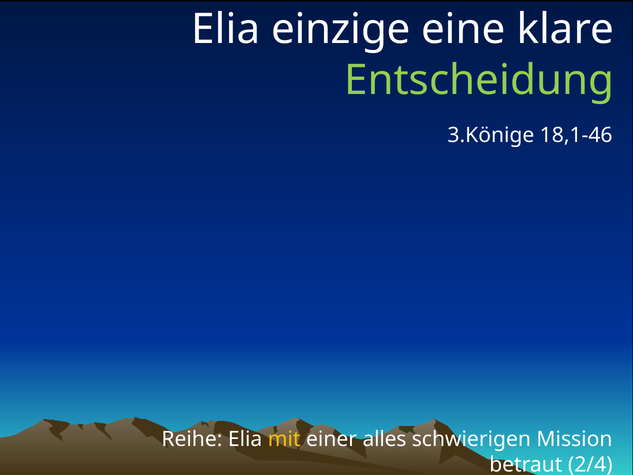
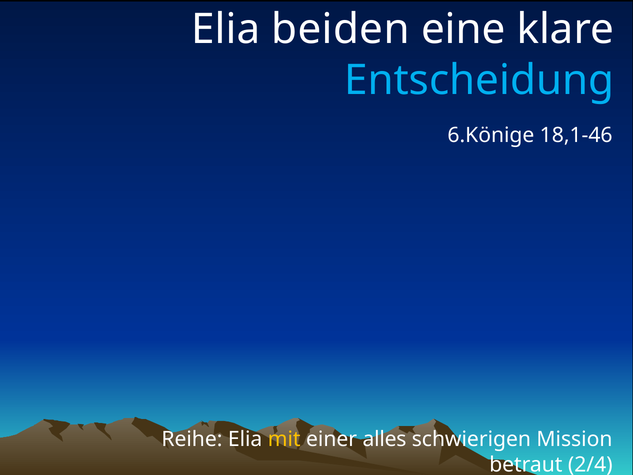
einzige: einzige -> beiden
Entscheidung colour: light green -> light blue
3.Könige: 3.Könige -> 6.Könige
